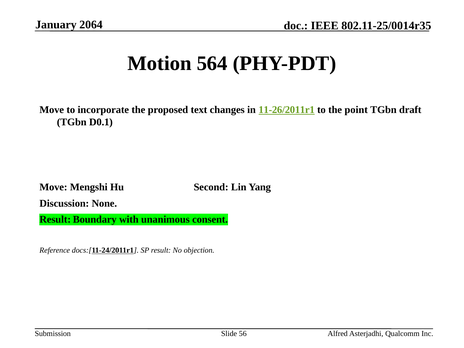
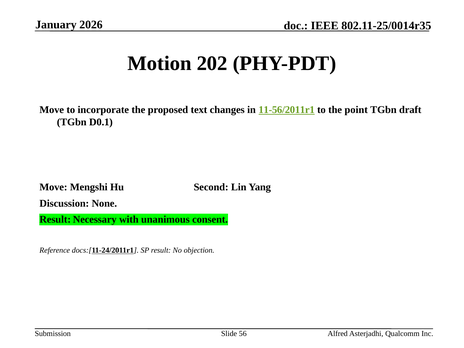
2064: 2064 -> 2026
564: 564 -> 202
11-26/2011r1: 11-26/2011r1 -> 11-56/2011r1
Boundary: Boundary -> Necessary
